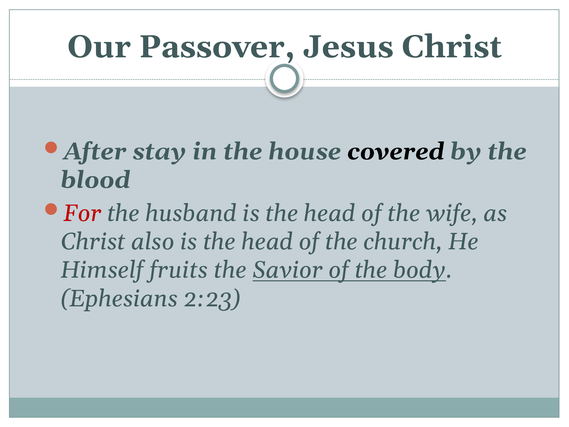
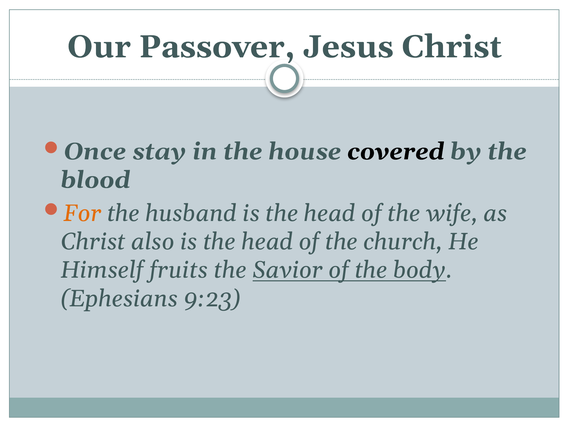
After: After -> Once
For colour: red -> orange
2:23: 2:23 -> 9:23
